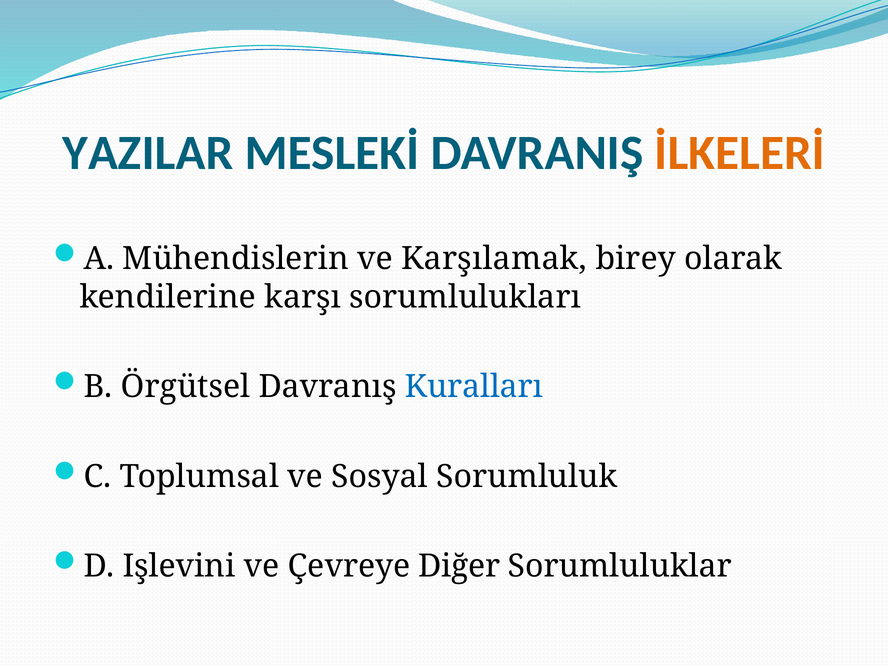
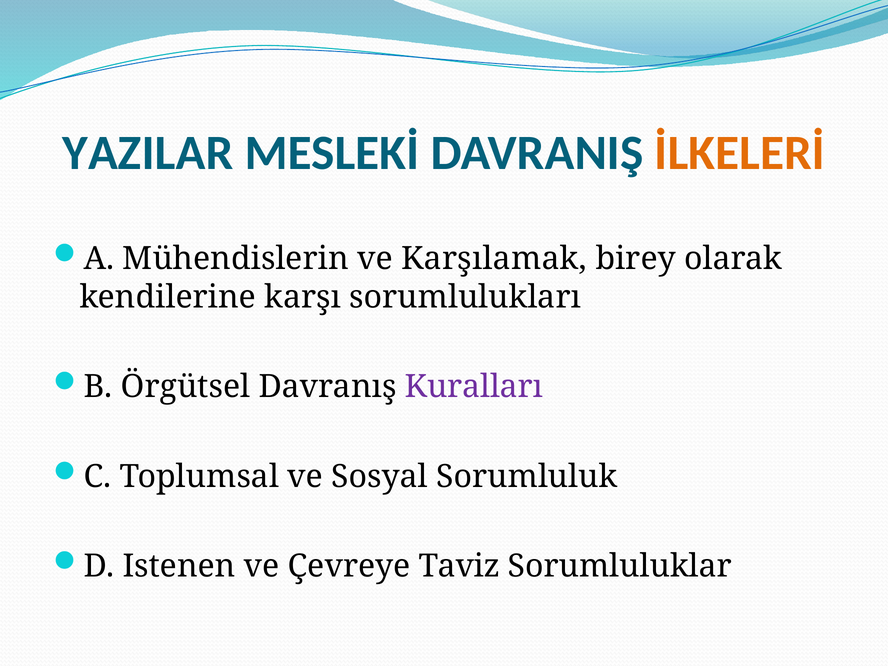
Kuralları colour: blue -> purple
Işlevini: Işlevini -> Istenen
Diğer: Diğer -> Taviz
